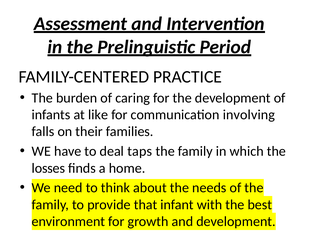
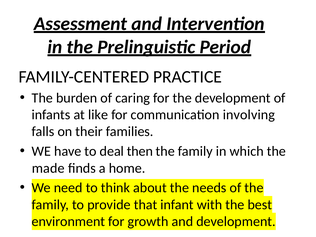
taps: taps -> then
losses: losses -> made
